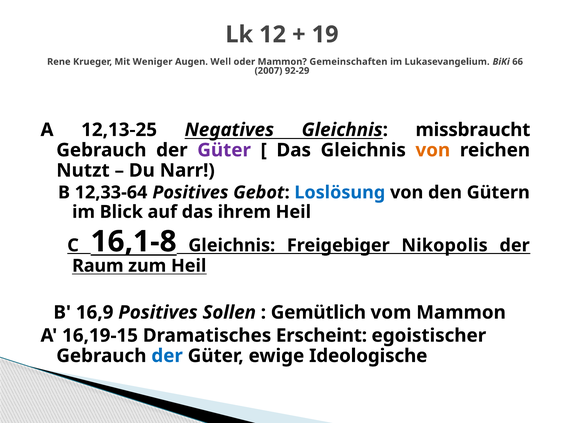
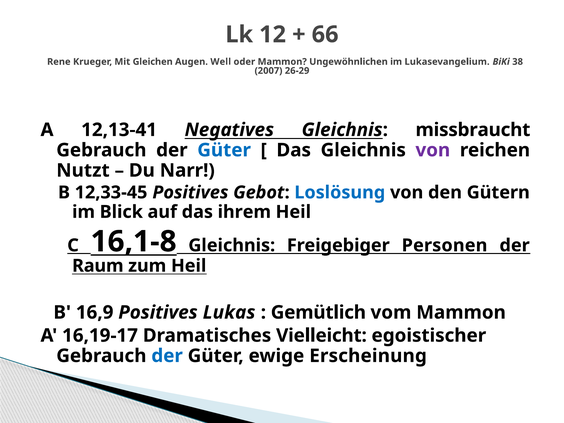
19: 19 -> 66
Weniger: Weniger -> Gleichen
Gemeinschaften: Gemeinschaften -> Ungewöhnlichen
66: 66 -> 38
92-29: 92-29 -> 26-29
12,13-25: 12,13-25 -> 12,13-41
Güter at (224, 150) colour: purple -> blue
von at (433, 150) colour: orange -> purple
12,33-64: 12,33-64 -> 12,33-45
Nikopolis: Nikopolis -> Personen
Sollen: Sollen -> Lukas
16,19-15: 16,19-15 -> 16,19-17
Erscheint: Erscheint -> Vielleicht
Ideologische: Ideologische -> Erscheinung
